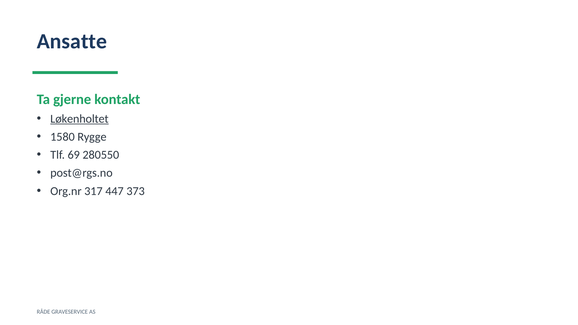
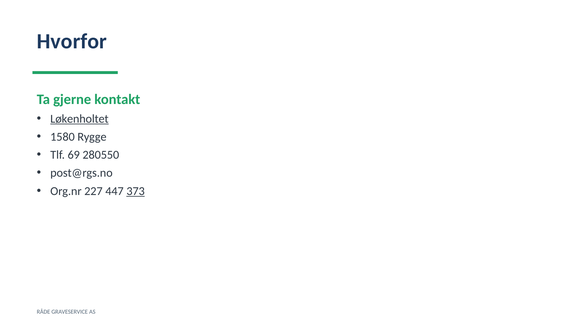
Ansatte: Ansatte -> Hvorfor
317: 317 -> 227
373 underline: none -> present
